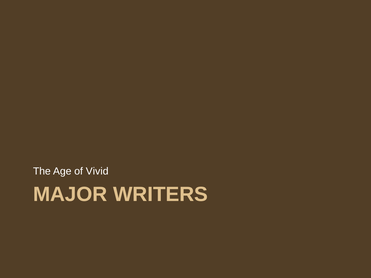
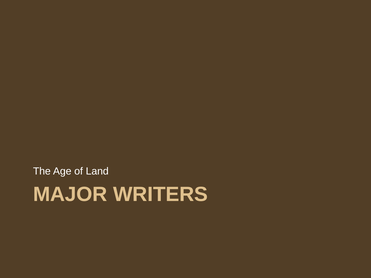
Vivid: Vivid -> Land
